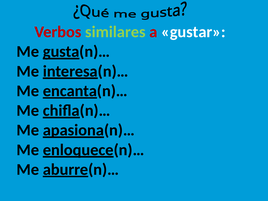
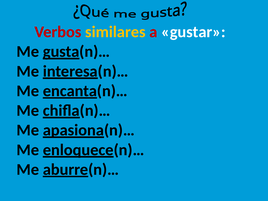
similares colour: light green -> yellow
